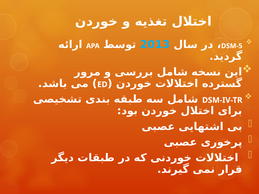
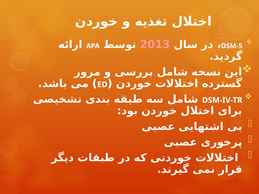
2013 colour: light blue -> pink
